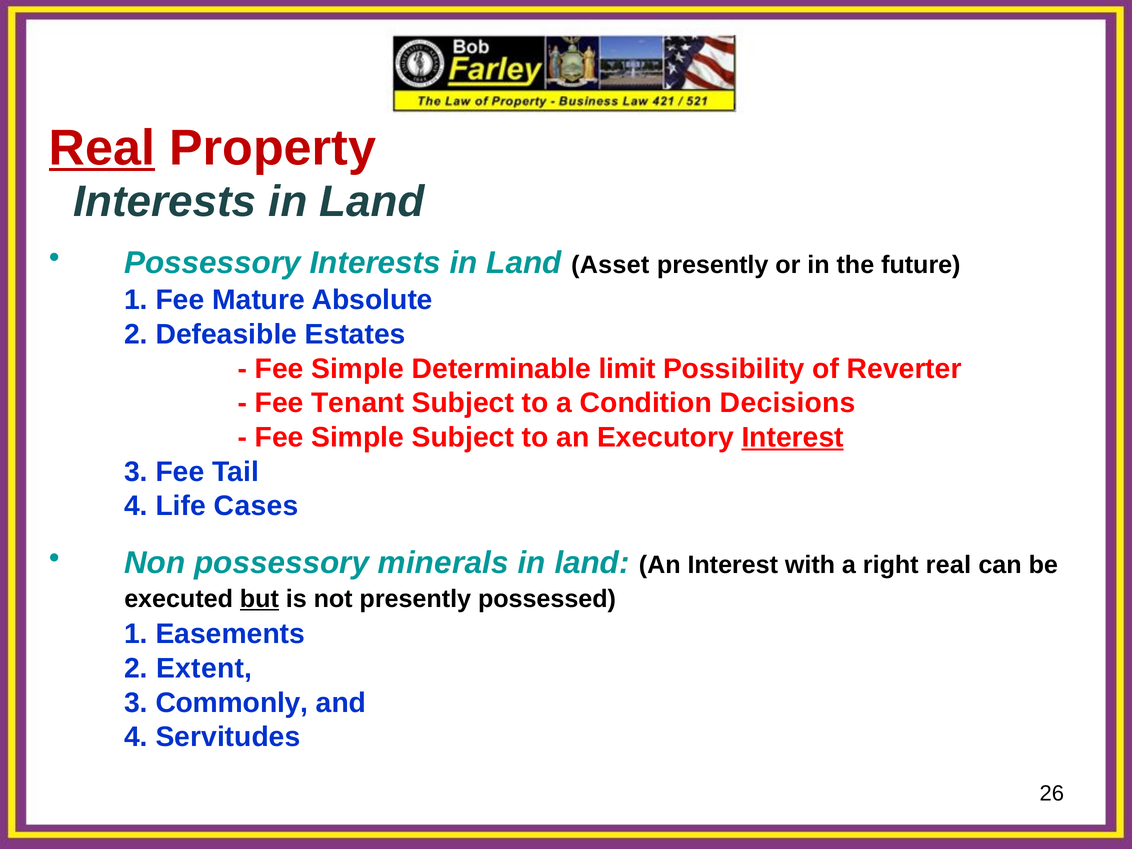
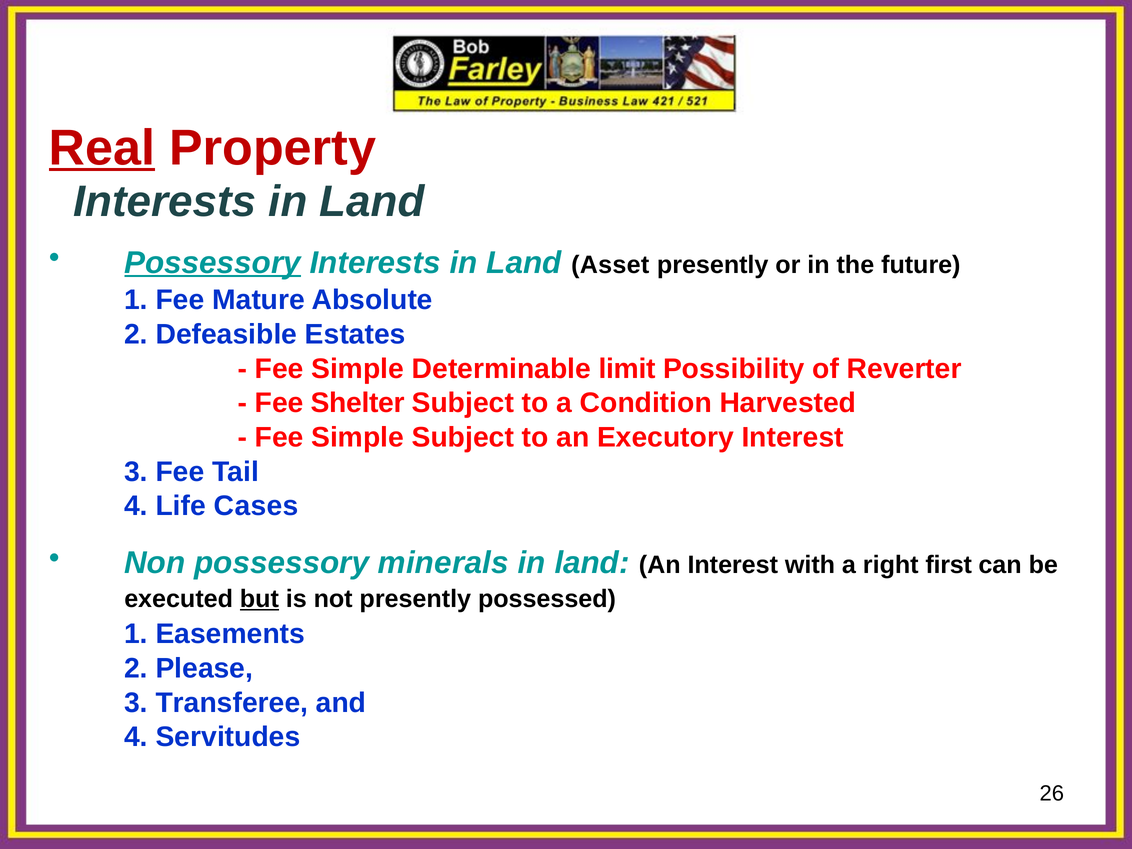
Possessory at (213, 263) underline: none -> present
Tenant: Tenant -> Shelter
Decisions: Decisions -> Harvested
Interest at (793, 437) underline: present -> none
right real: real -> first
Extent: Extent -> Please
Commonly: Commonly -> Transferee
